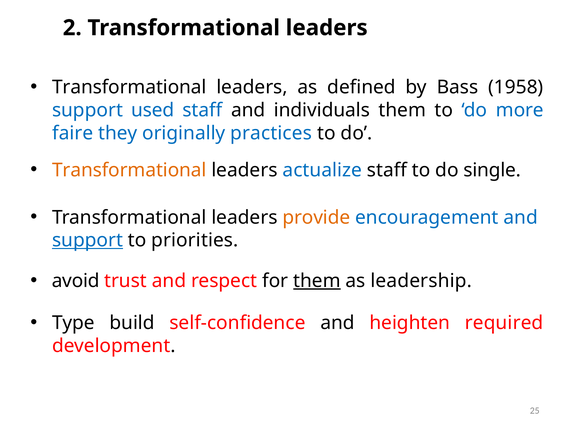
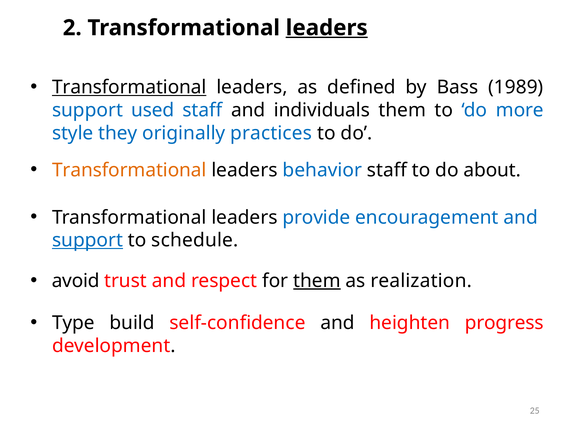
leaders at (327, 28) underline: none -> present
Transformational at (129, 87) underline: none -> present
1958: 1958 -> 1989
faire: faire -> style
actualize: actualize -> behavior
single: single -> about
provide colour: orange -> blue
priorities: priorities -> schedule
leadership: leadership -> realization
required: required -> progress
